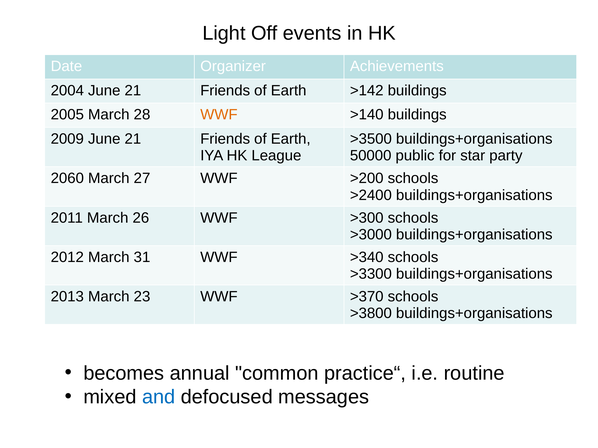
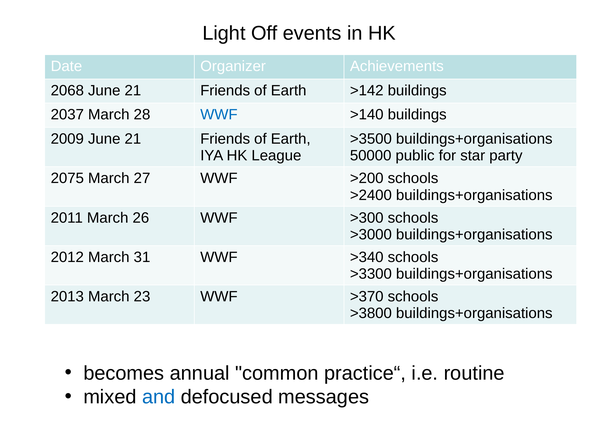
2004: 2004 -> 2068
2005: 2005 -> 2037
WWF at (219, 115) colour: orange -> blue
2060: 2060 -> 2075
